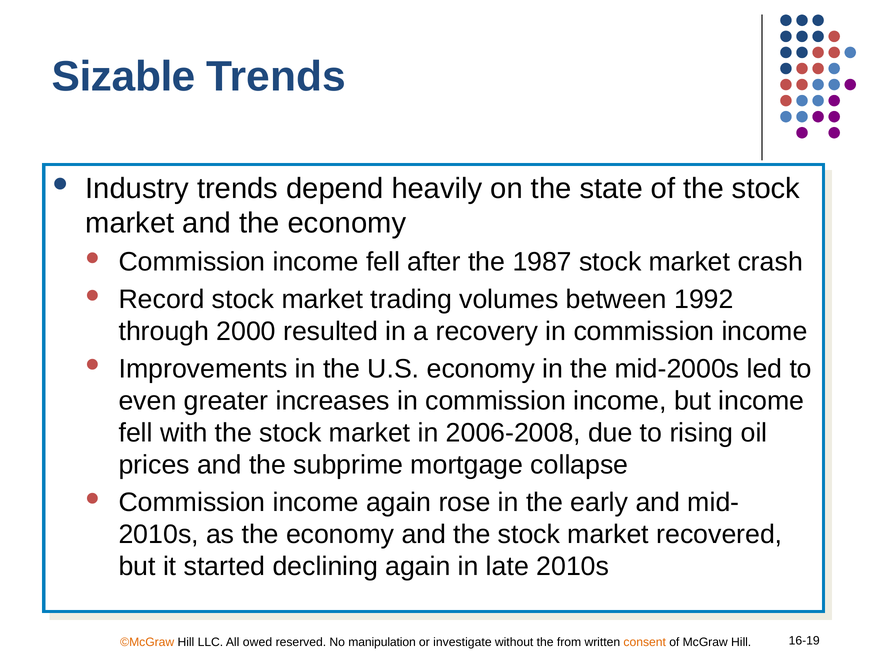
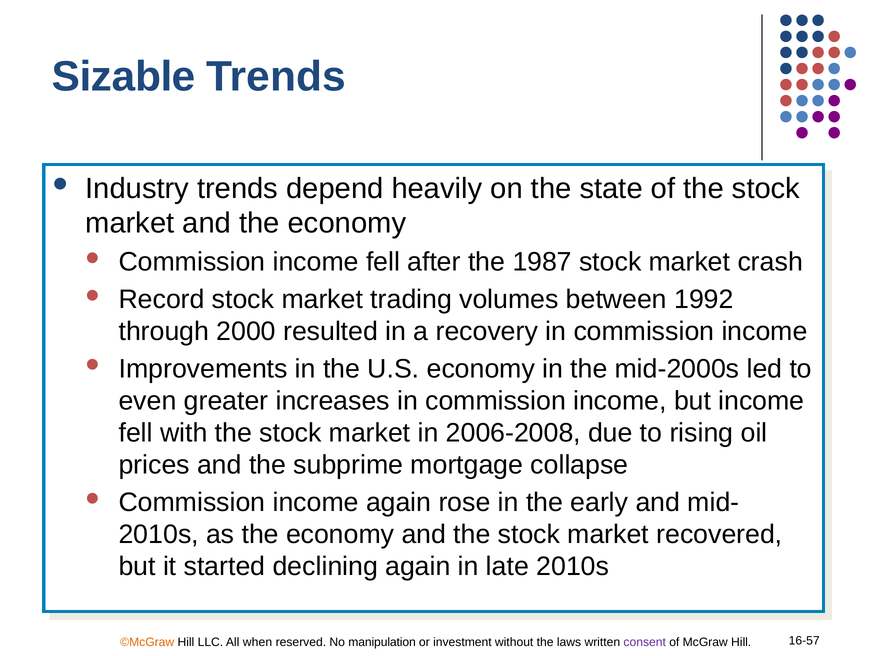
owed: owed -> when
investigate: investigate -> investment
from: from -> laws
consent colour: orange -> purple
16-19: 16-19 -> 16-57
